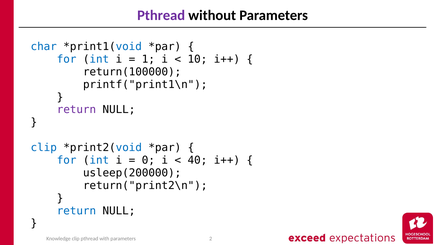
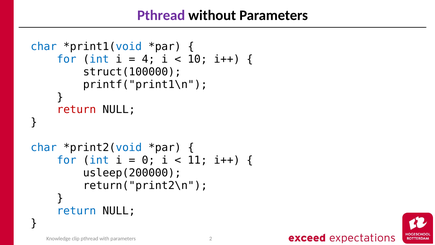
1: 1 -> 4
return(100000: return(100000 -> struct(100000
return at (76, 110) colour: purple -> red
clip at (44, 147): clip -> char
40: 40 -> 11
